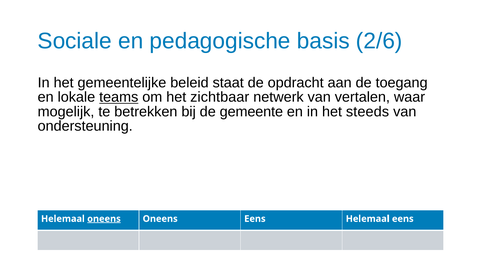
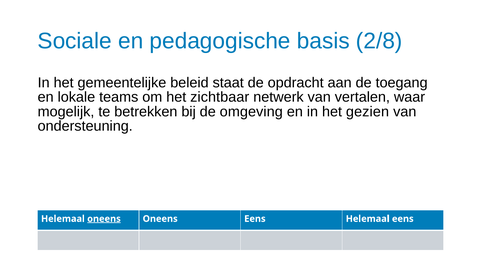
2/6: 2/6 -> 2/8
teams underline: present -> none
gemeente: gemeente -> omgeving
steeds: steeds -> gezien
